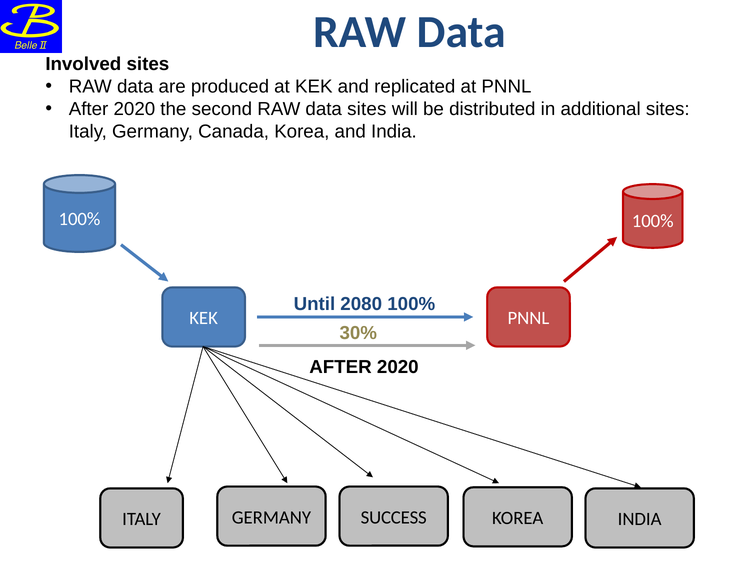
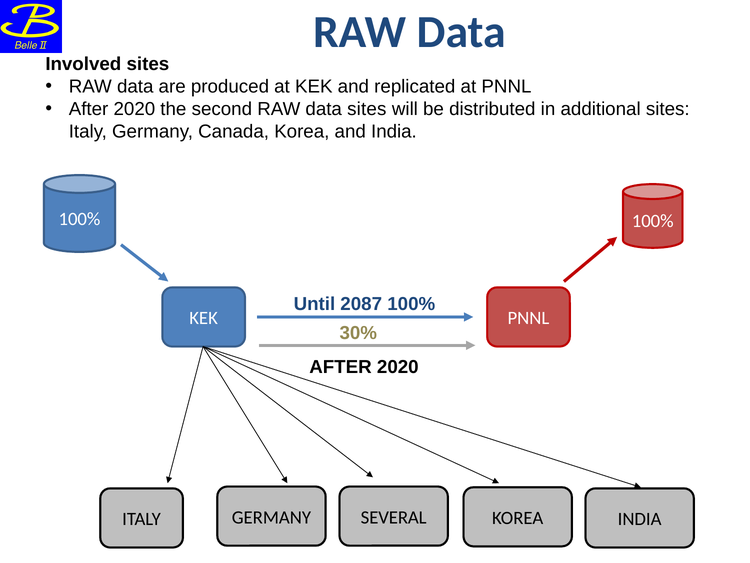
2080: 2080 -> 2087
SUCCESS: SUCCESS -> SEVERAL
